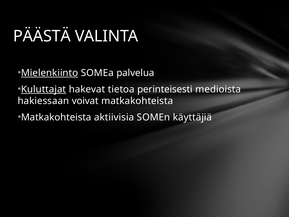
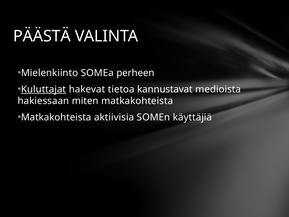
Mielenkiinto underline: present -> none
palvelua: palvelua -> perheen
perinteisesti: perinteisesti -> kannustavat
voivat: voivat -> miten
